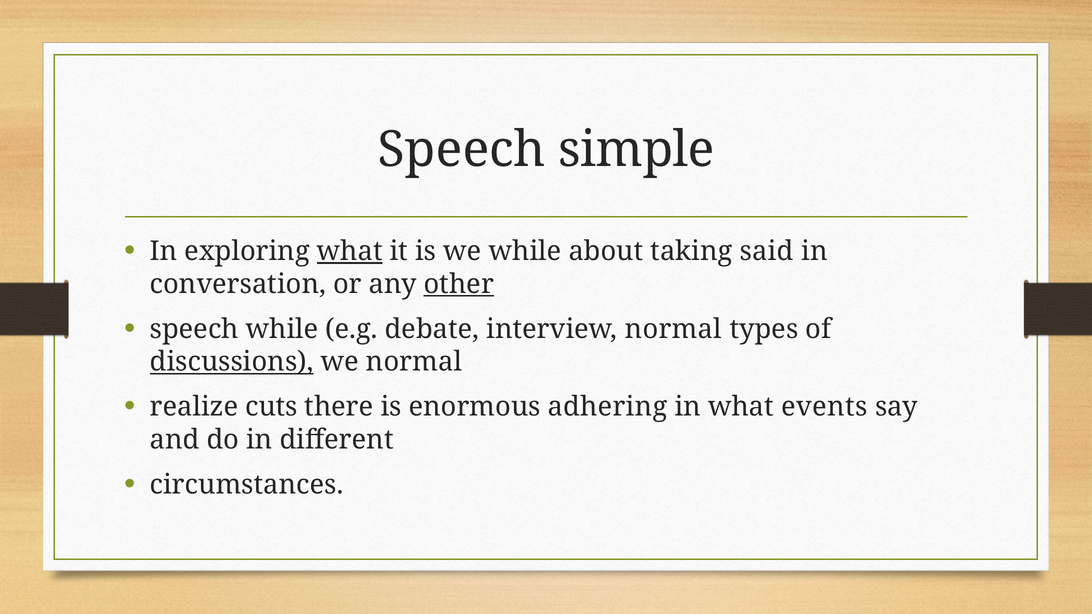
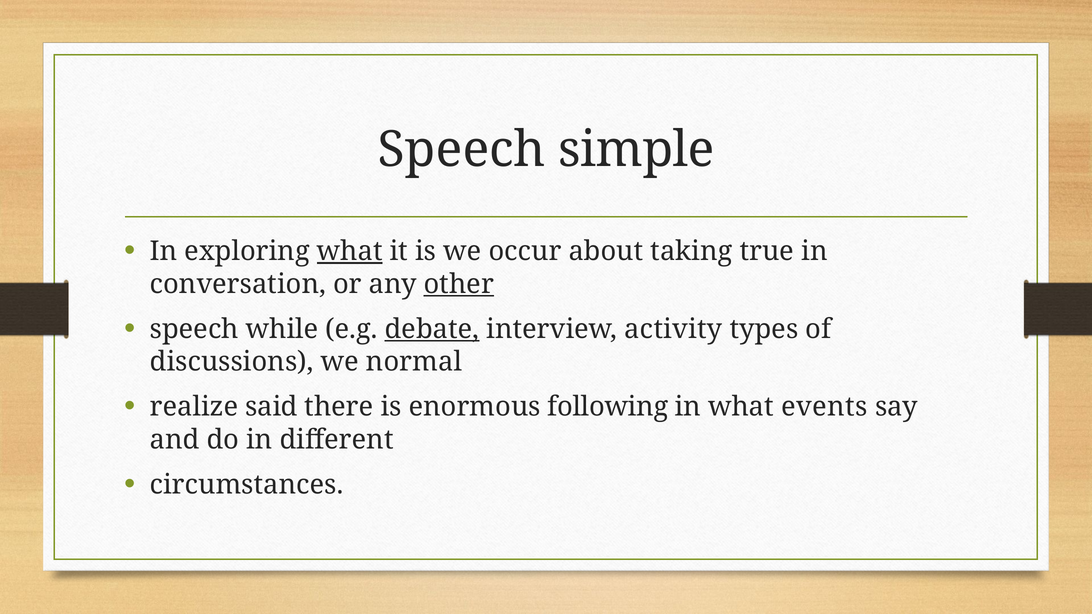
we while: while -> occur
said: said -> true
debate underline: none -> present
interview normal: normal -> activity
discussions underline: present -> none
cuts: cuts -> said
adhering: adhering -> following
